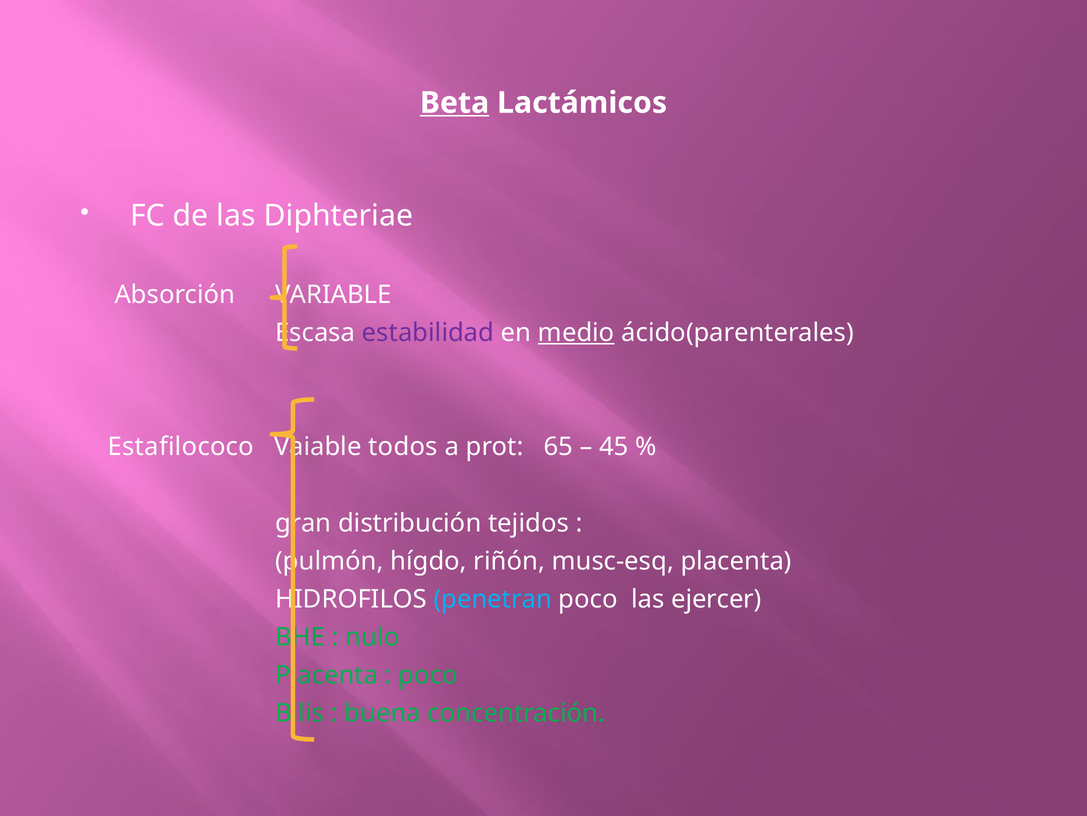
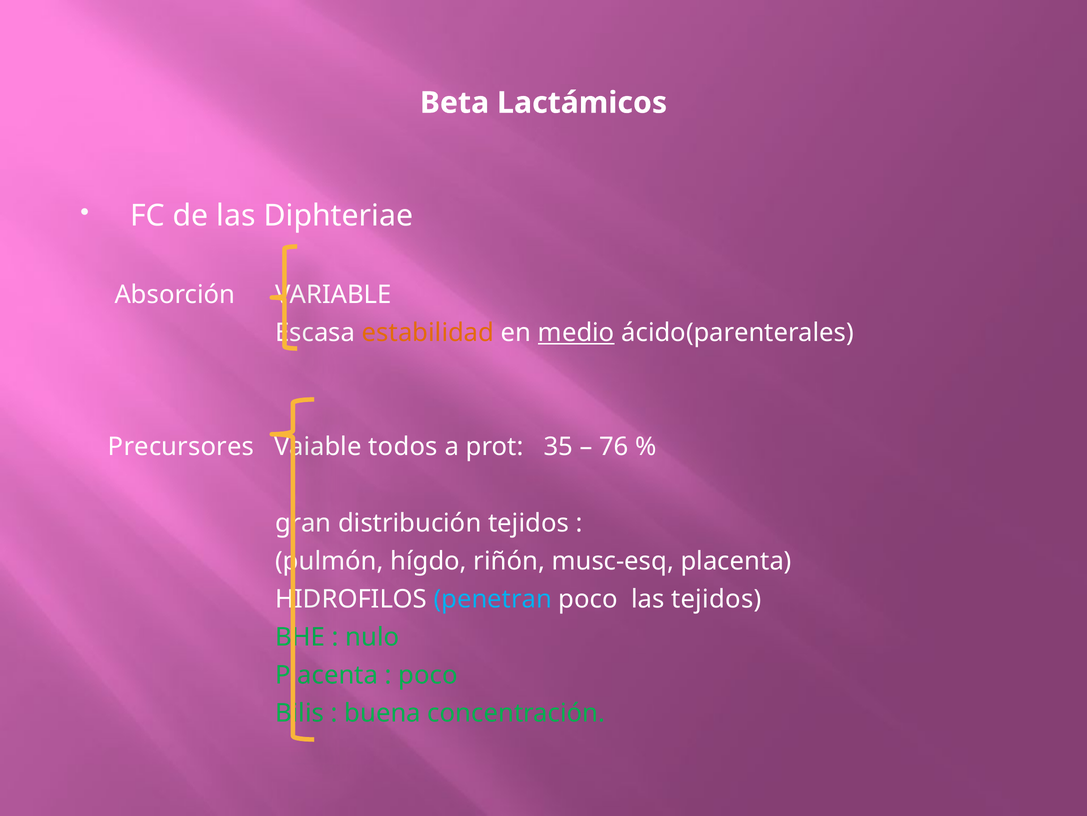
Beta underline: present -> none
estabilidad colour: purple -> orange
Estafilococo: Estafilococo -> Precursores
65: 65 -> 35
45: 45 -> 76
las ejercer: ejercer -> tejidos
